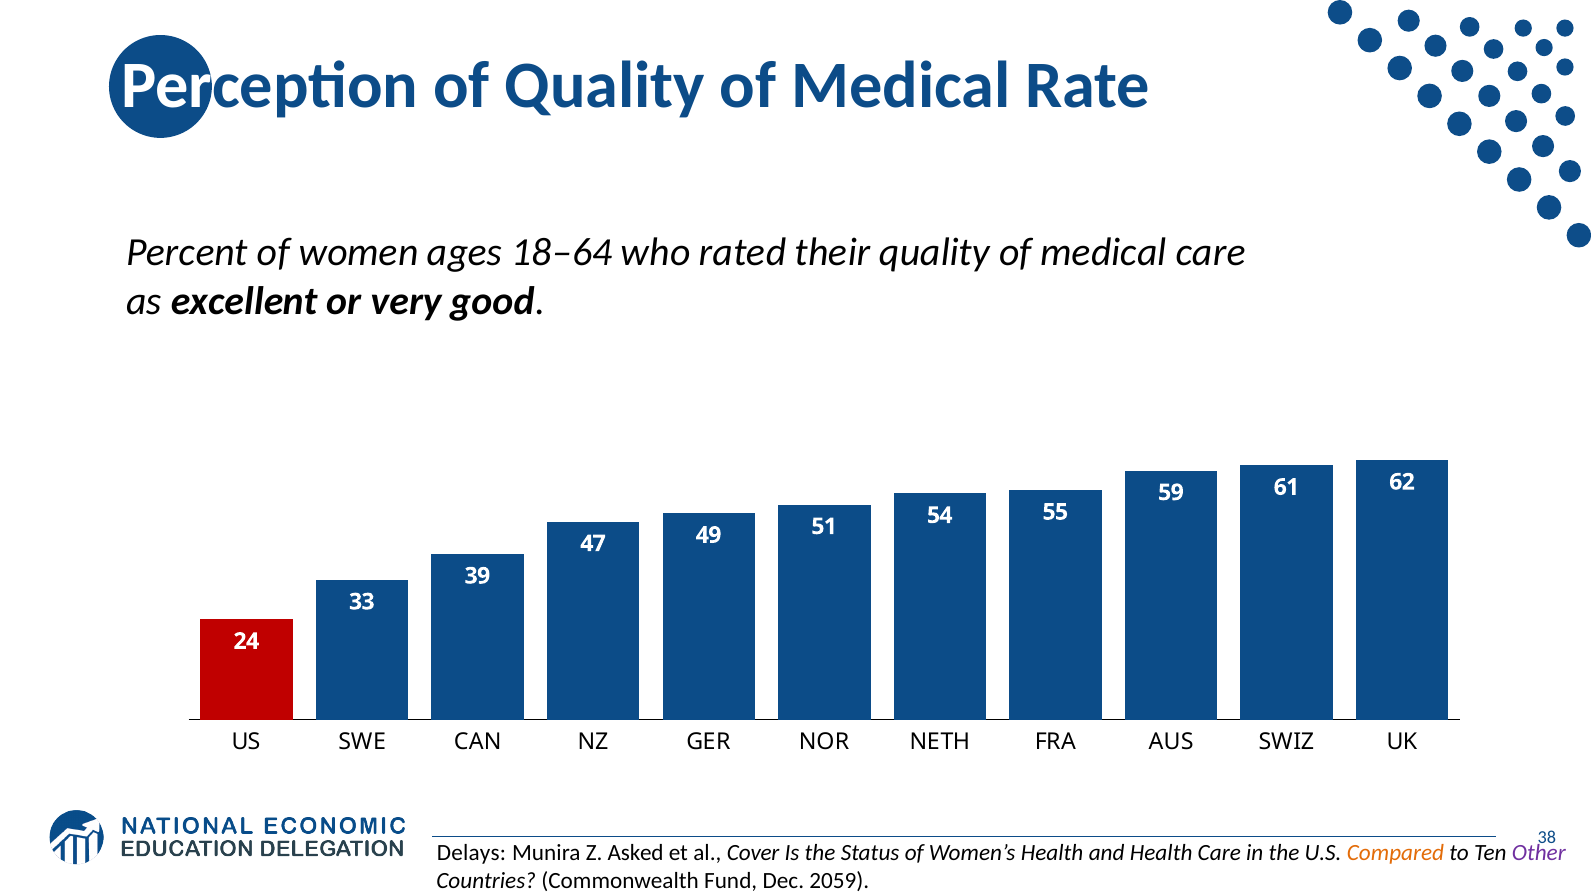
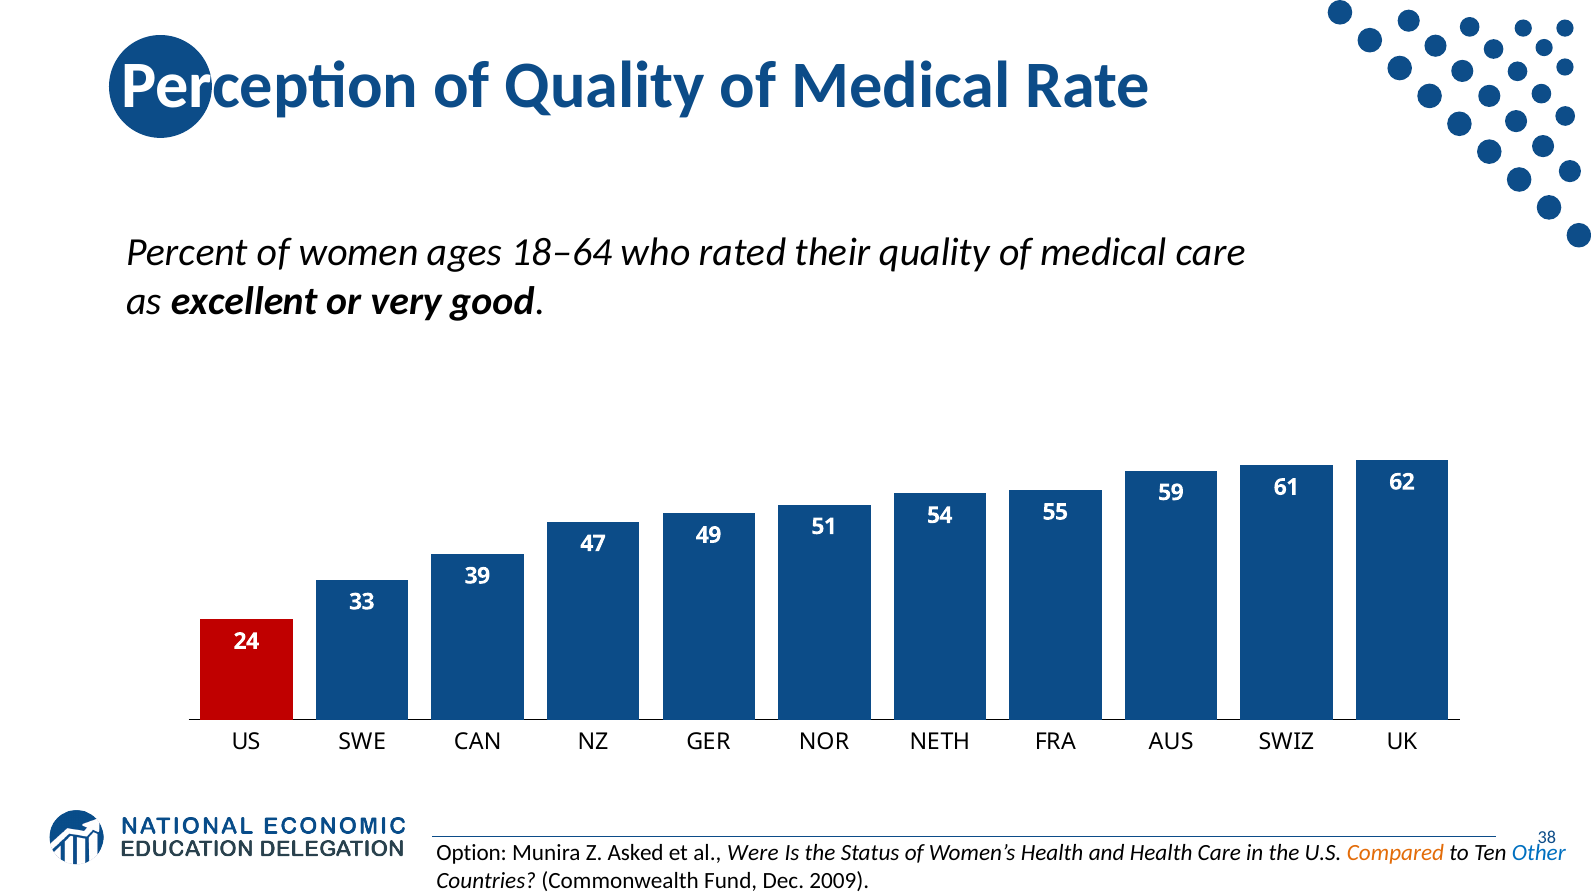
Delays: Delays -> Option
Cover: Cover -> Were
Other colour: purple -> blue
2059: 2059 -> 2009
